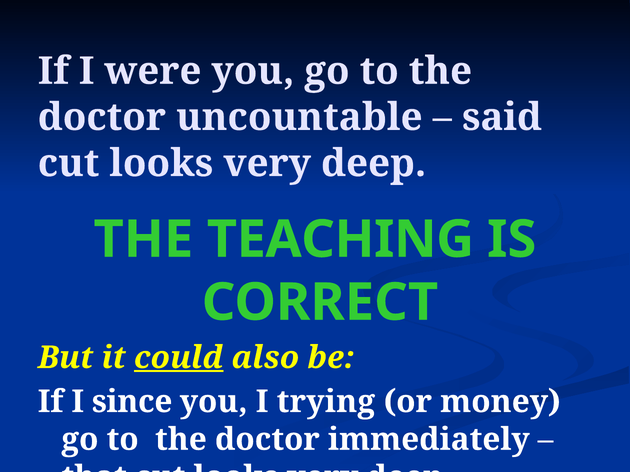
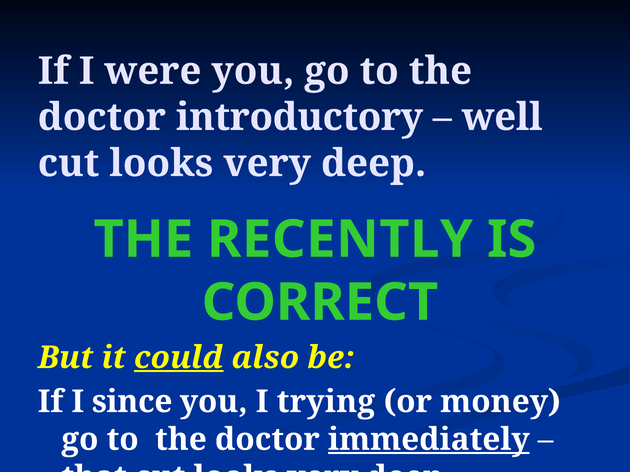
uncountable: uncountable -> introductory
said: said -> well
TEACHING: TEACHING -> RECENTLY
immediately underline: none -> present
